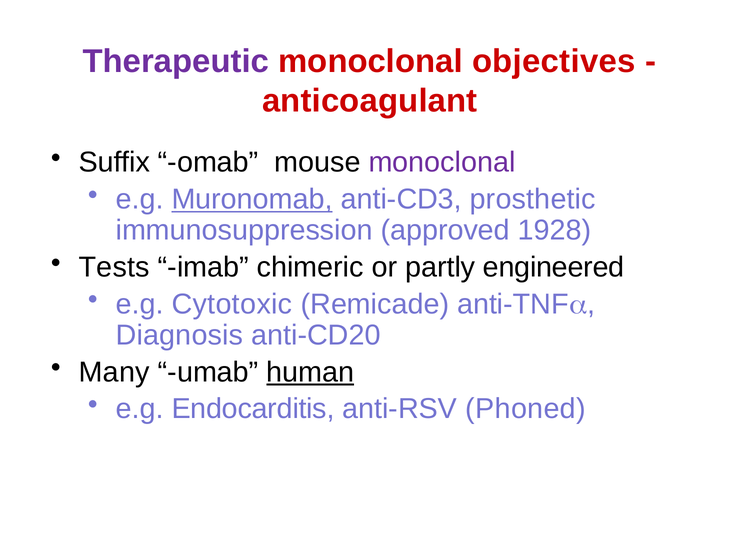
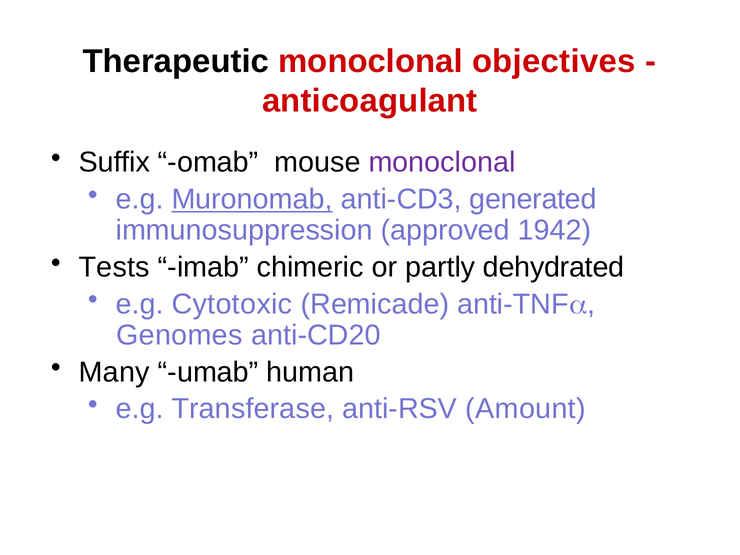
Therapeutic colour: purple -> black
prosthetic: prosthetic -> generated
1928: 1928 -> 1942
engineered: engineered -> dehydrated
Diagnosis: Diagnosis -> Genomes
human underline: present -> none
Endocarditis: Endocarditis -> Transferase
Phoned: Phoned -> Amount
